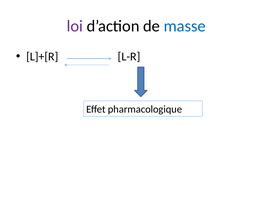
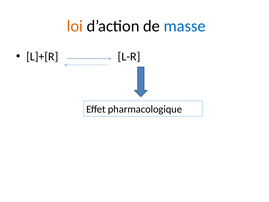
loi colour: purple -> orange
